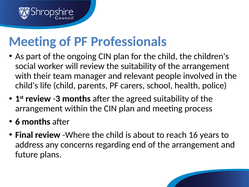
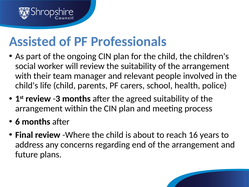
Meeting at (33, 41): Meeting -> Assisted
